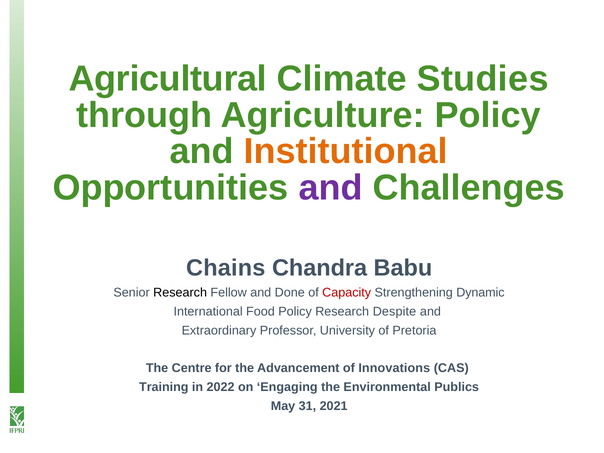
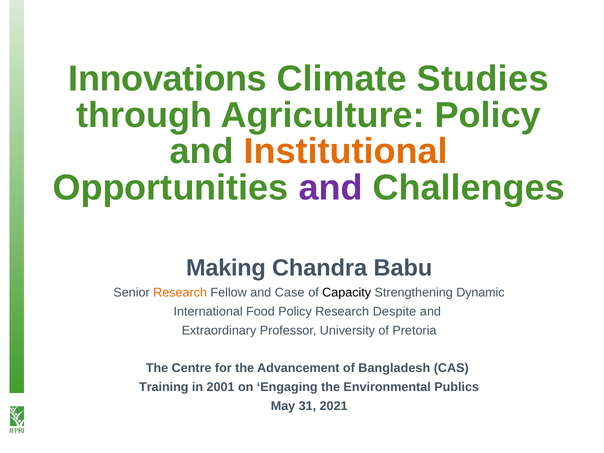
Agricultural: Agricultural -> Innovations
Chains: Chains -> Making
Research at (180, 293) colour: black -> orange
Done: Done -> Case
Capacity colour: red -> black
Innovations: Innovations -> Bangladesh
2022: 2022 -> 2001
